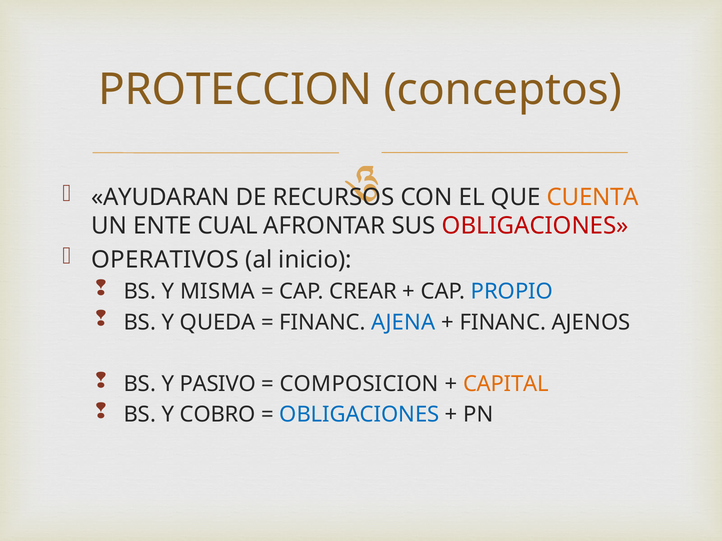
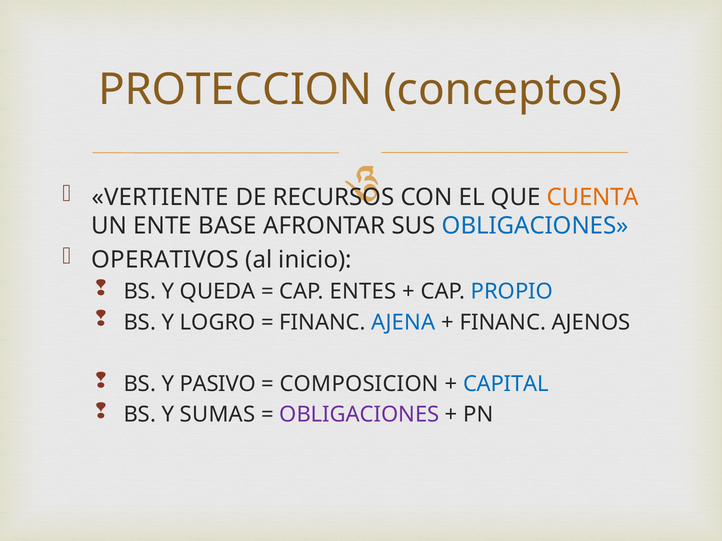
AYUDARAN: AYUDARAN -> VERTIENTE
CUAL: CUAL -> BASE
OBLIGACIONES at (535, 226) colour: red -> blue
MISMA: MISMA -> QUEDA
CREAR: CREAR -> ENTES
QUEDA: QUEDA -> LOGRO
CAPITAL colour: orange -> blue
COBRO: COBRO -> SUMAS
OBLIGACIONES at (359, 415) colour: blue -> purple
